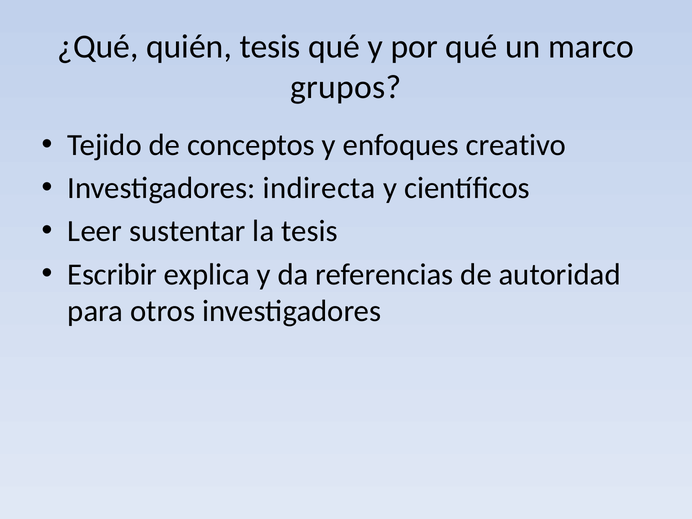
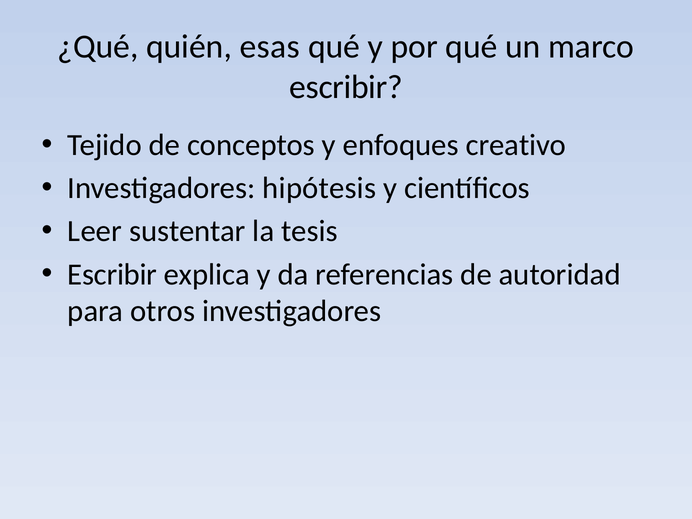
quién tesis: tesis -> esas
grupos at (346, 87): grupos -> escribir
indirecta: indirecta -> hipótesis
